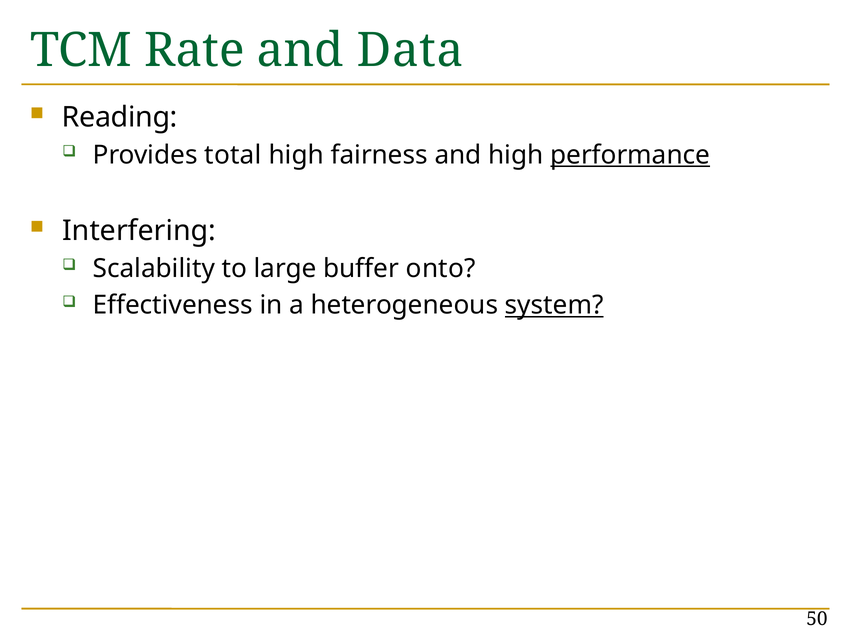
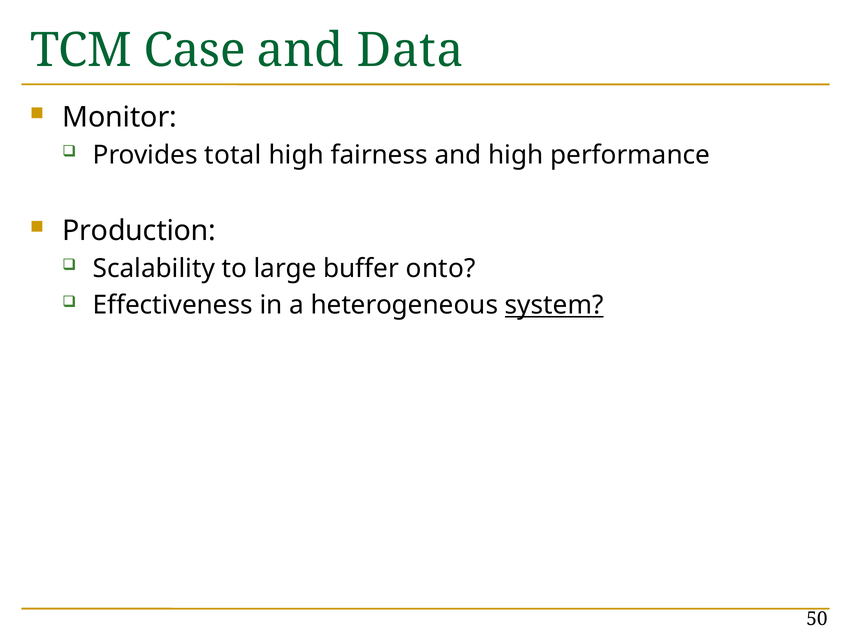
Rate: Rate -> Case
Reading: Reading -> Monitor
performance underline: present -> none
Interfering: Interfering -> Production
